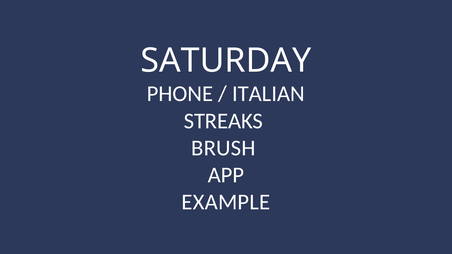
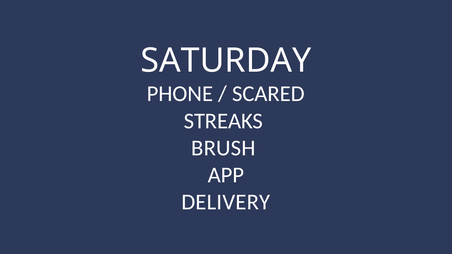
ITALIAN: ITALIAN -> SCARED
EXAMPLE: EXAMPLE -> DELIVERY
